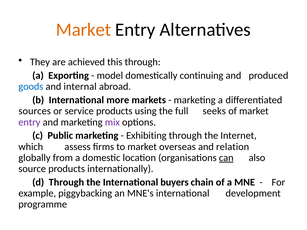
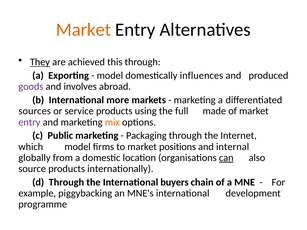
They underline: none -> present
continuing: continuing -> influences
goods colour: blue -> purple
internal: internal -> involves
seeks: seeks -> made
mix colour: purple -> orange
Exhibiting: Exhibiting -> Packaging
which assess: assess -> model
overseas: overseas -> positions
relation: relation -> internal
